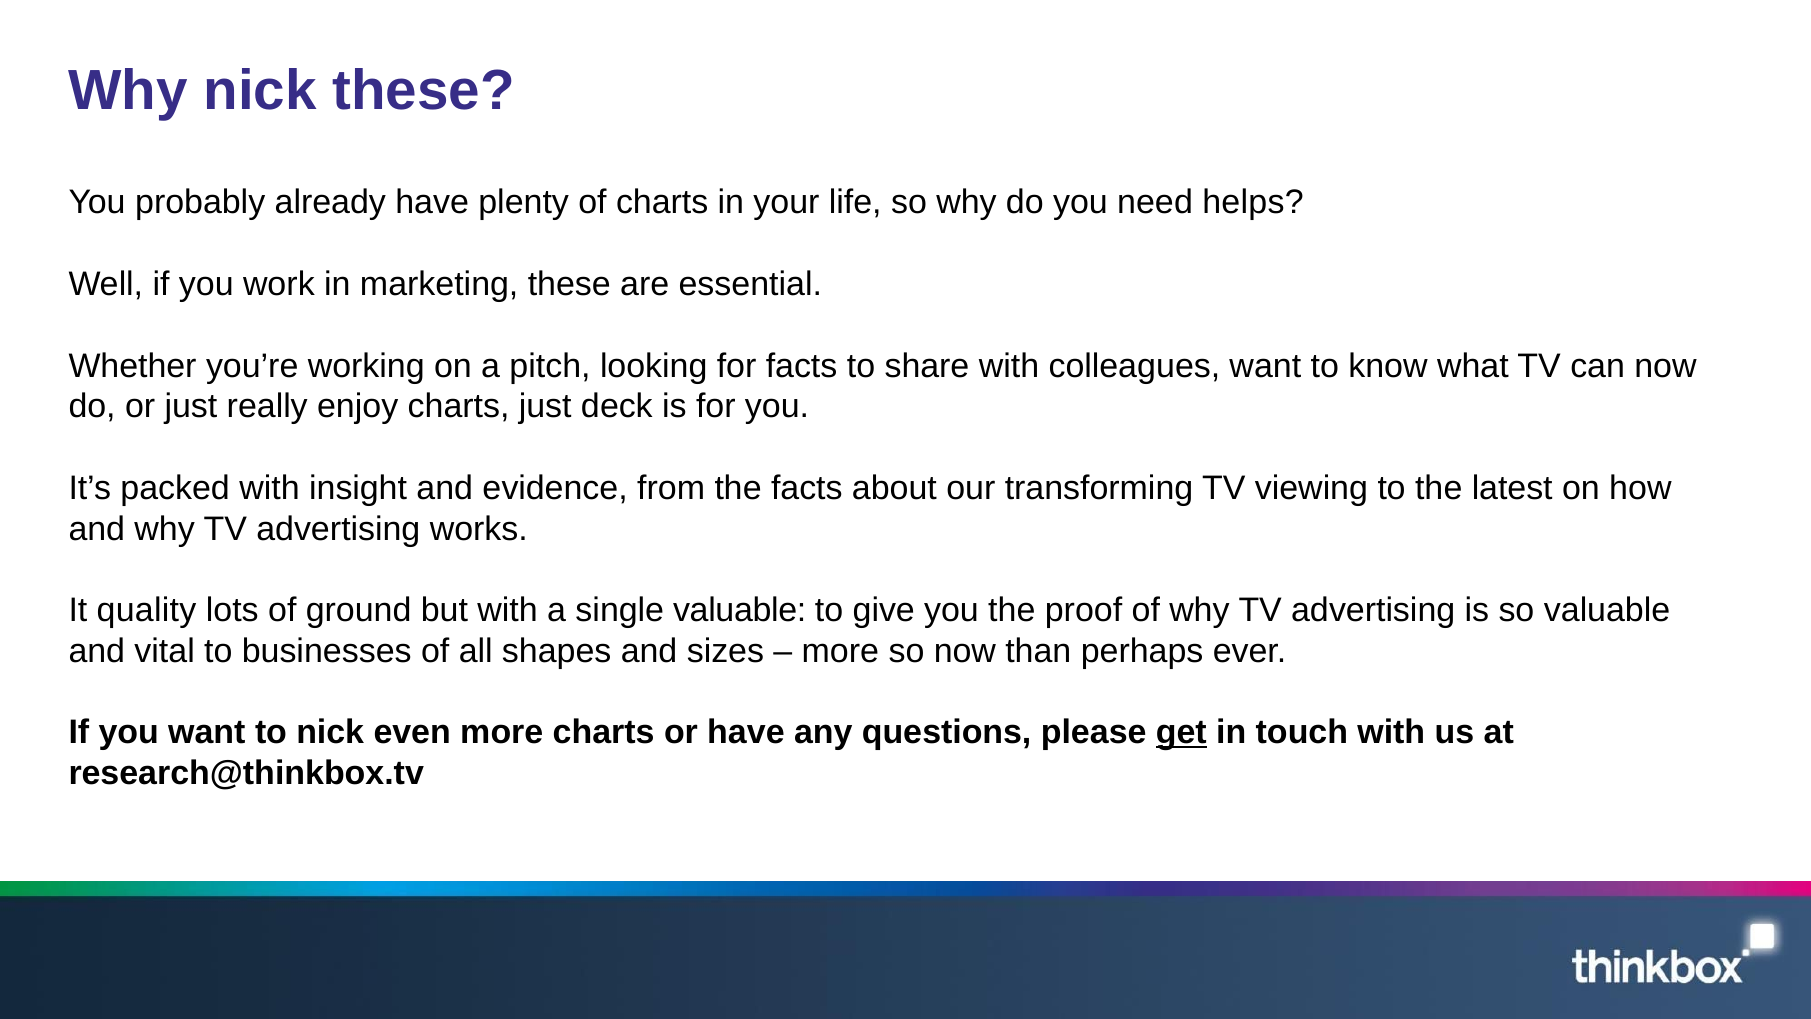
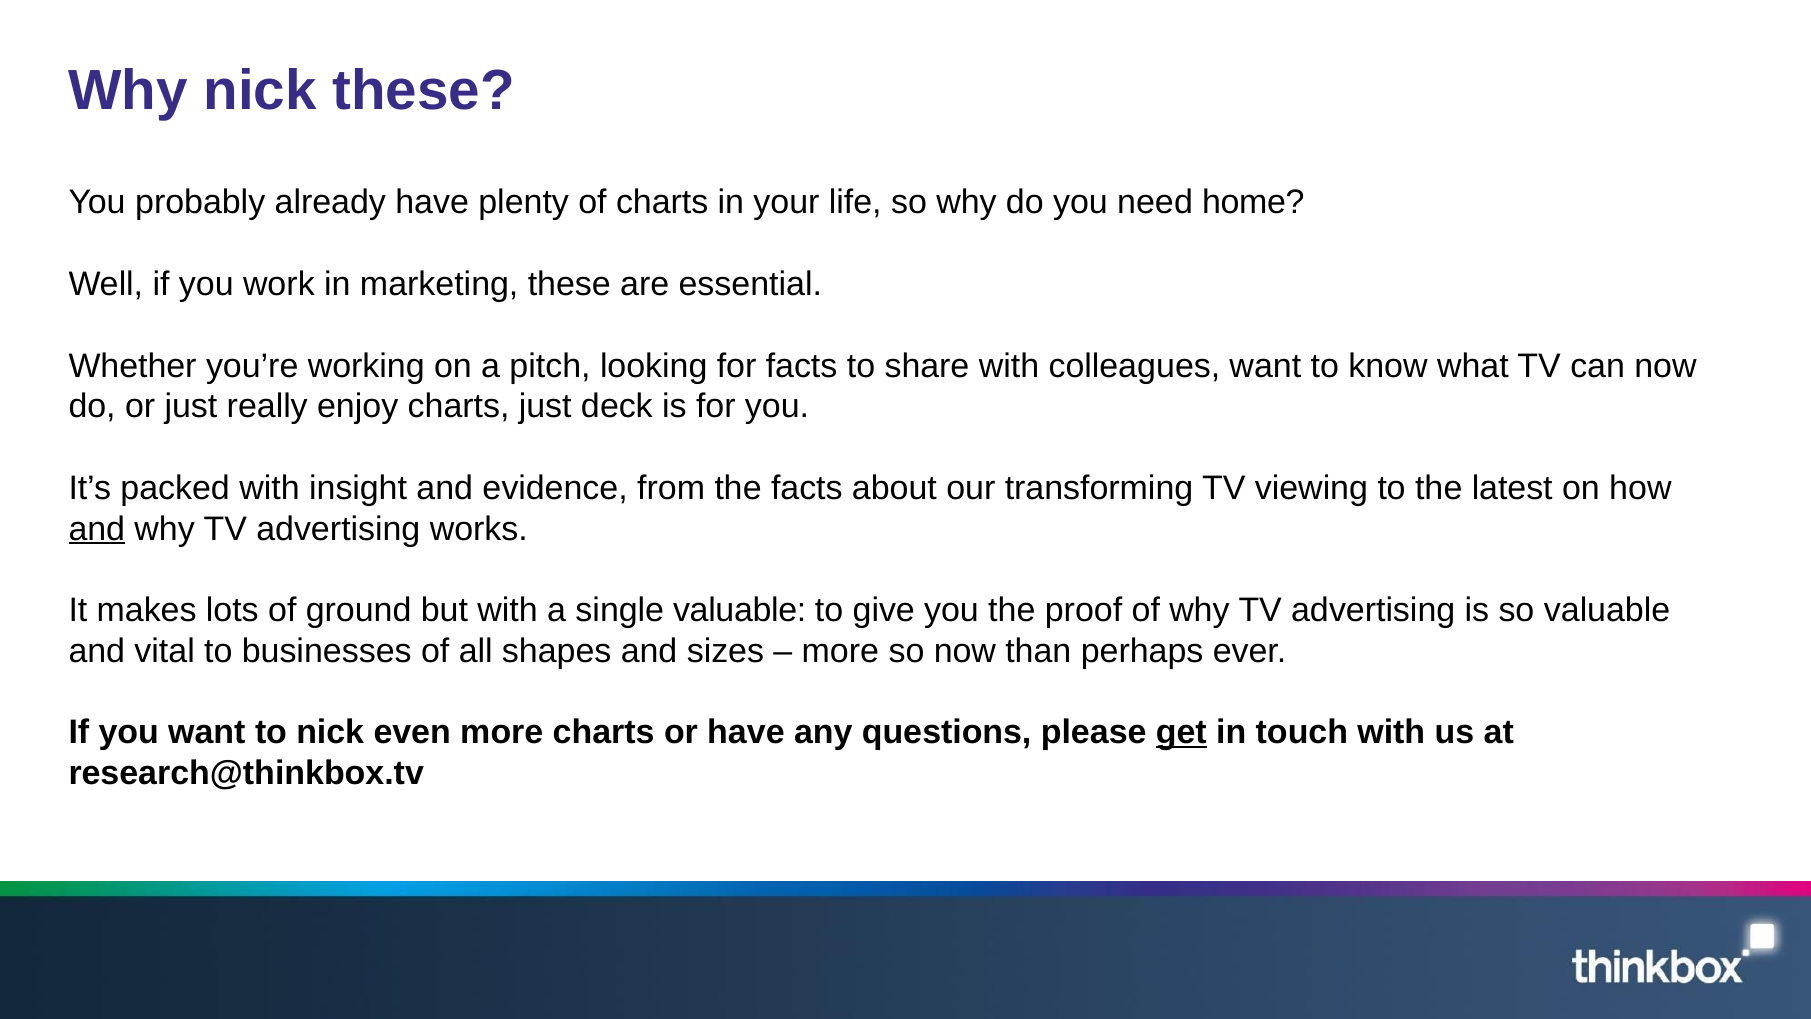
helps: helps -> home
and at (97, 529) underline: none -> present
quality: quality -> makes
